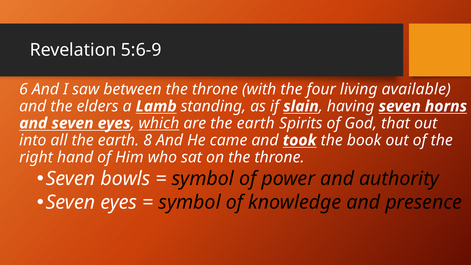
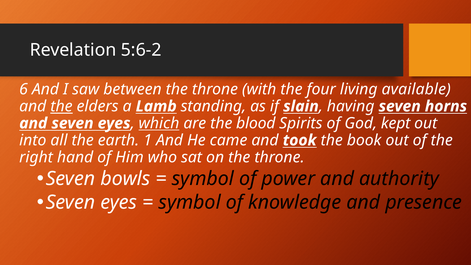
5:6-9: 5:6-9 -> 5:6-2
the at (61, 106) underline: none -> present
are the earth: earth -> blood
that: that -> kept
8: 8 -> 1
